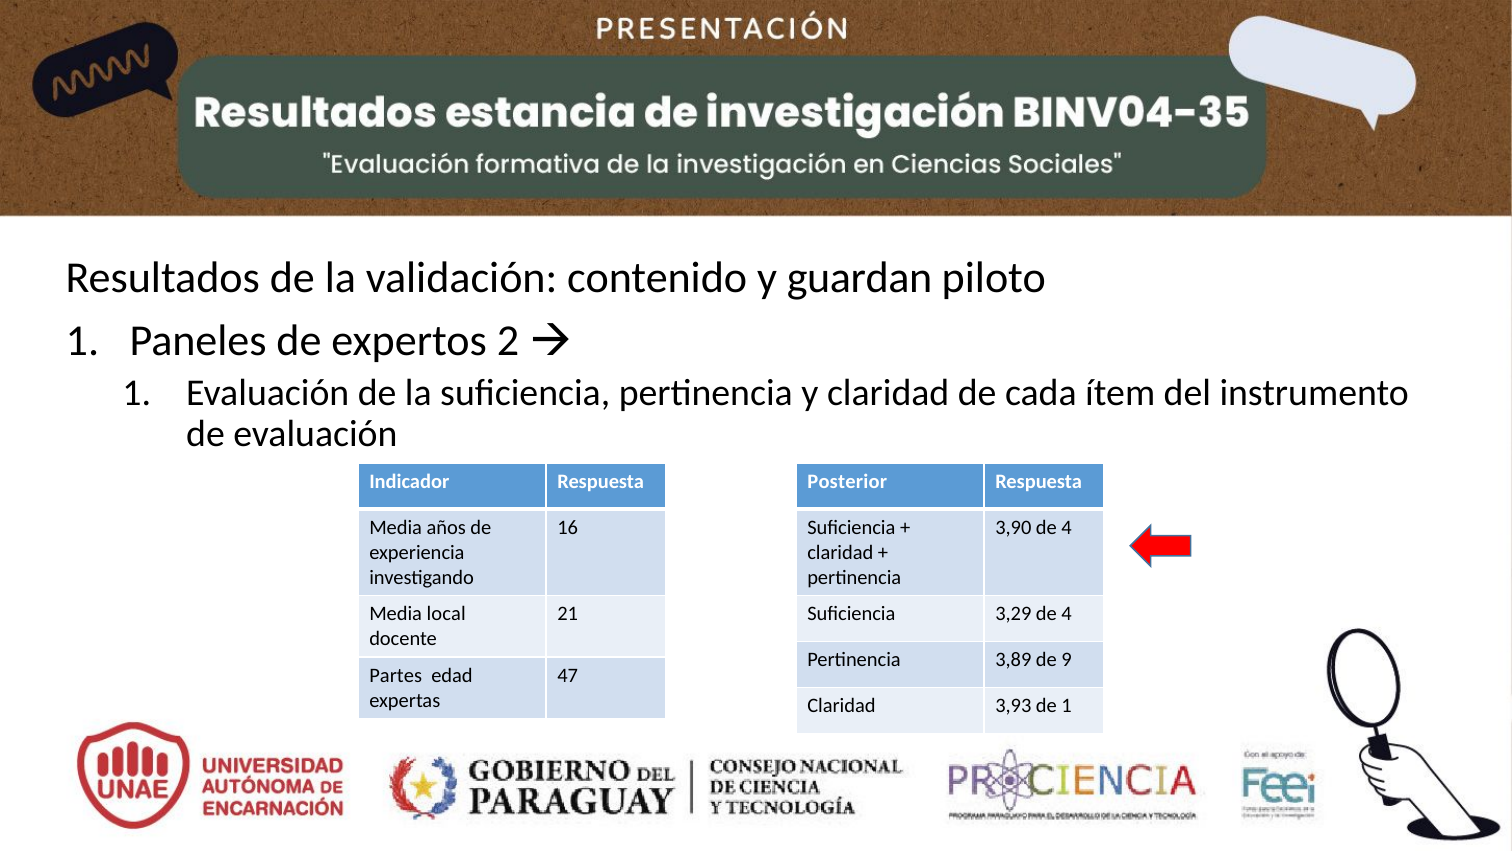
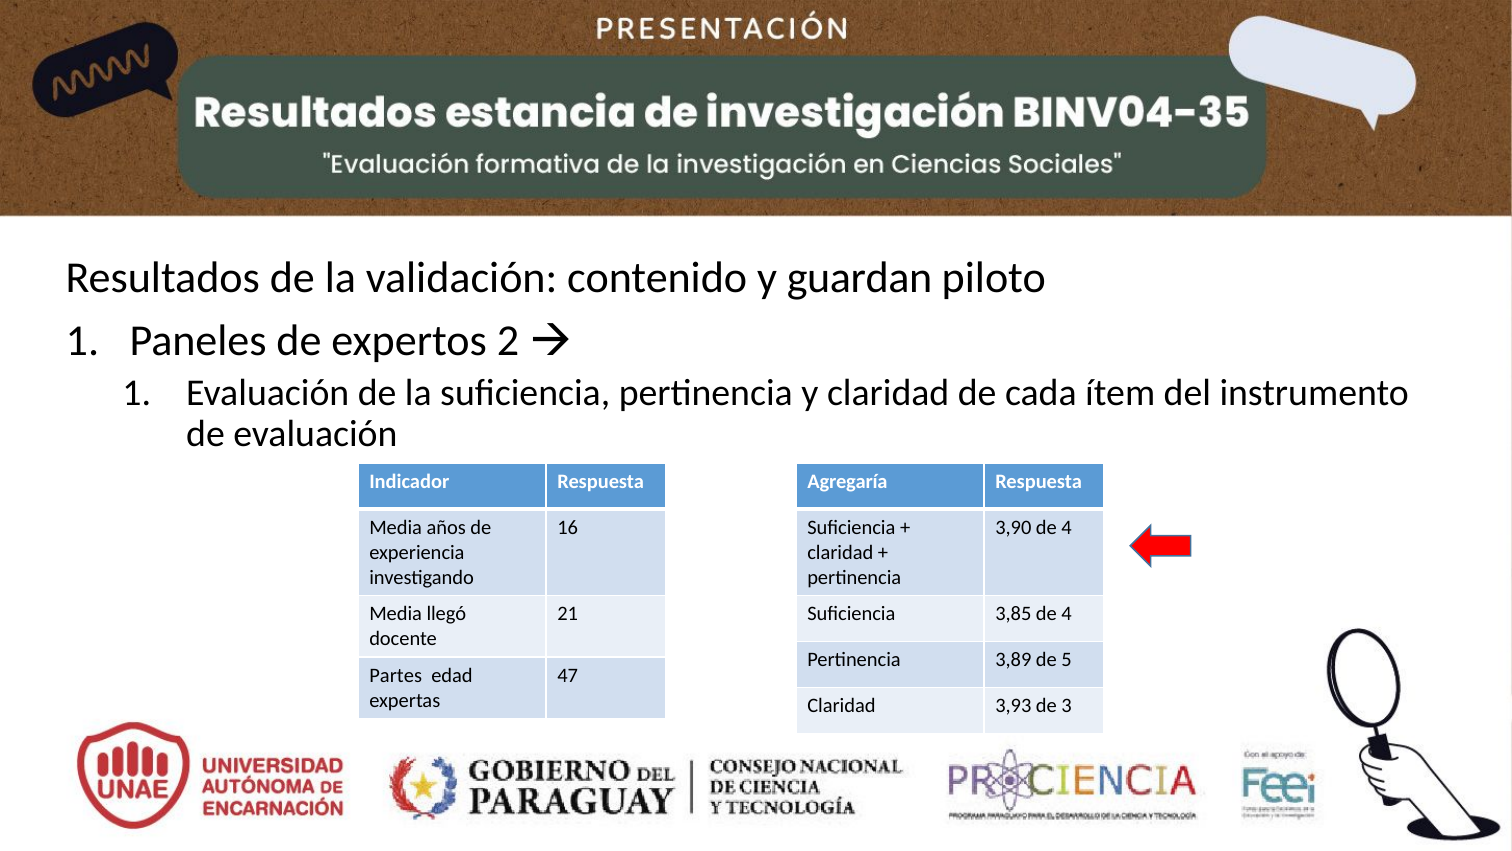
Posterior: Posterior -> Agregaría
local: local -> llegó
3,29: 3,29 -> 3,85
9: 9 -> 5
de 1: 1 -> 3
